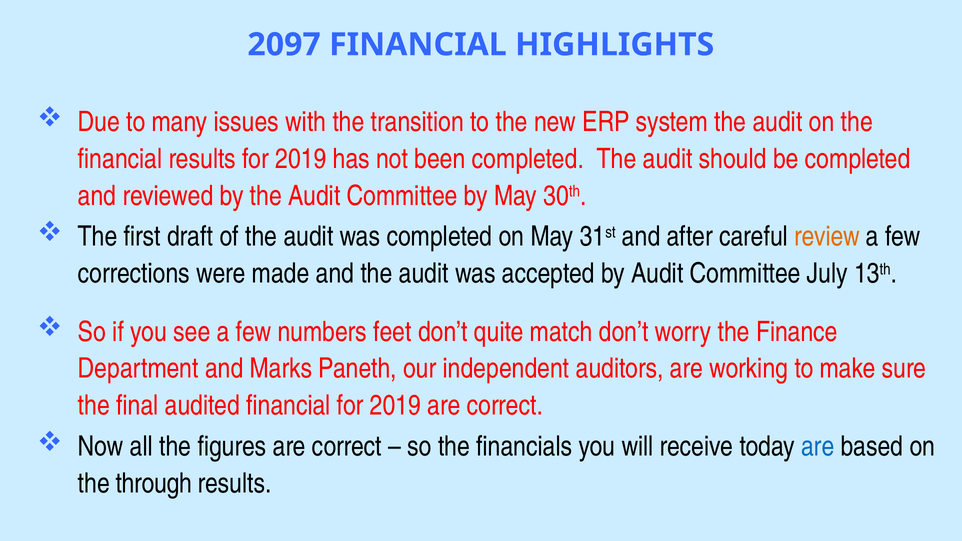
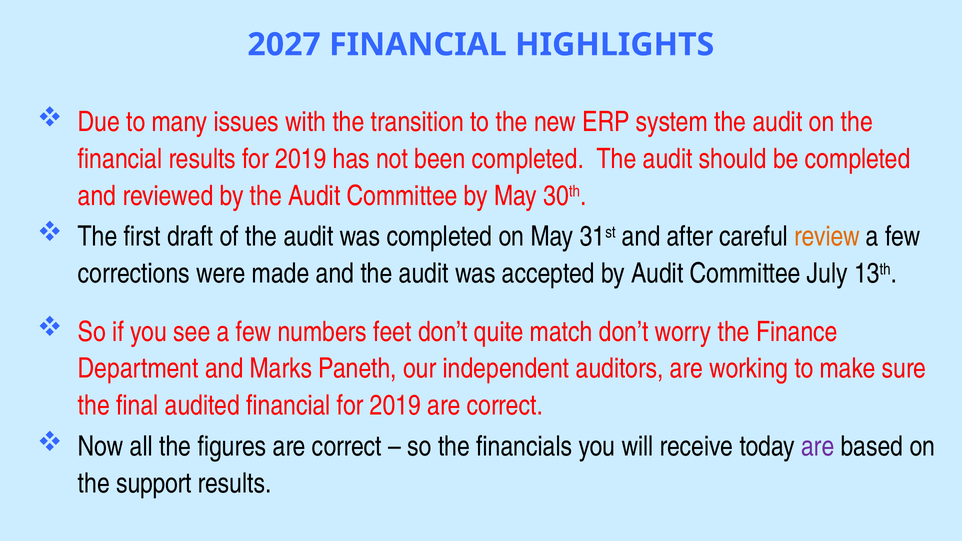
2097: 2097 -> 2027
are at (818, 447) colour: blue -> purple
through: through -> support
